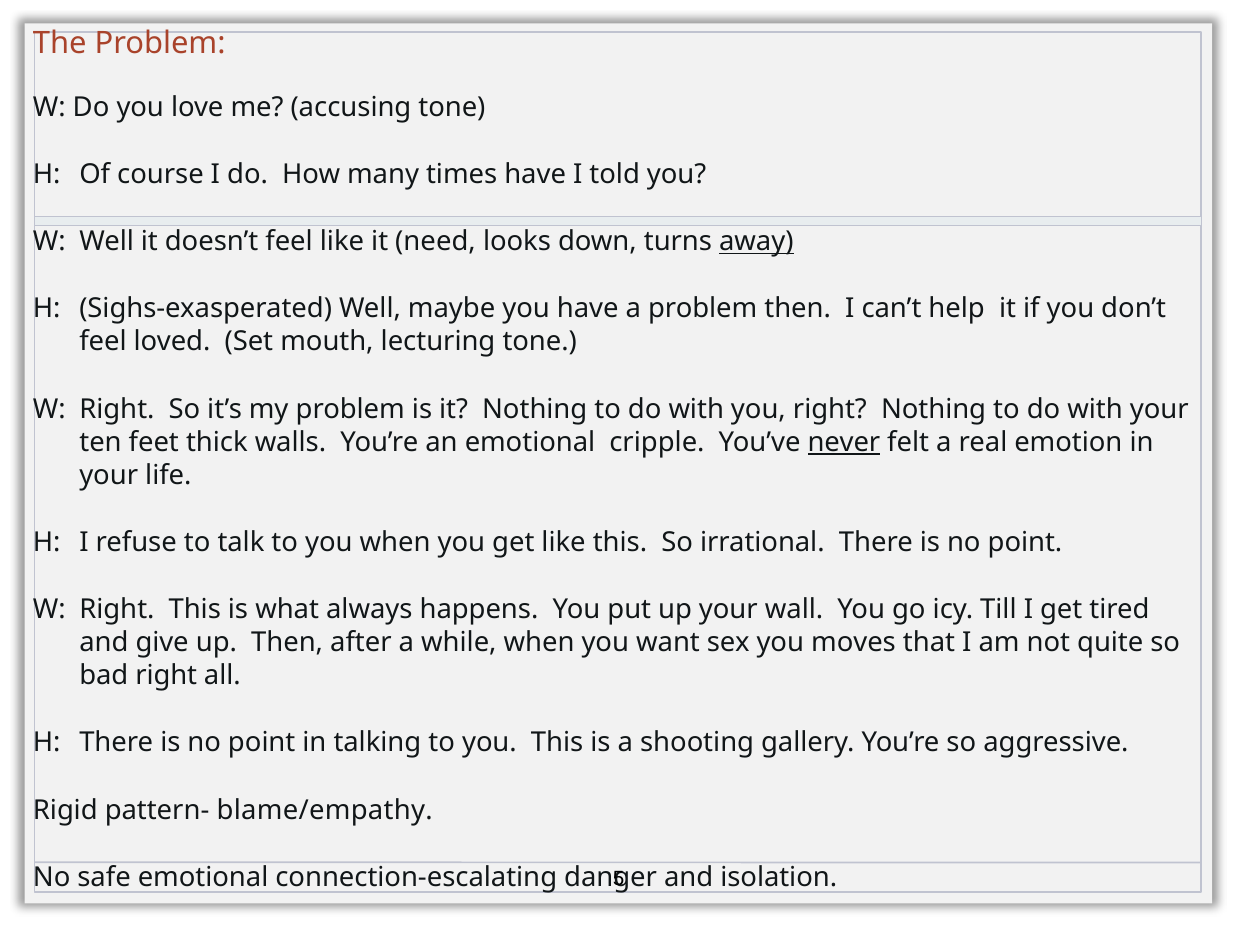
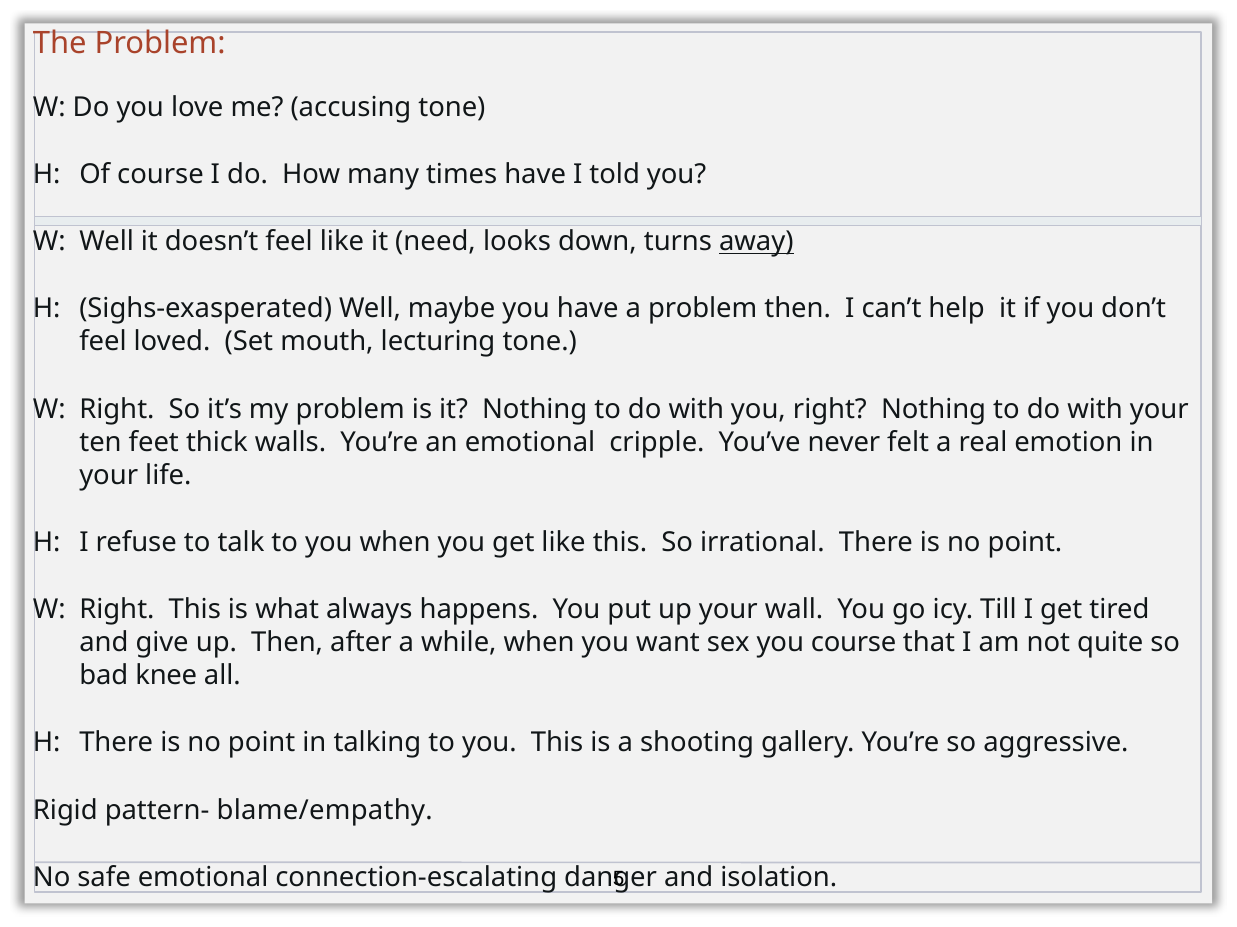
never underline: present -> none
you moves: moves -> course
bad right: right -> knee
